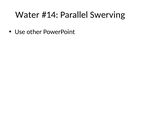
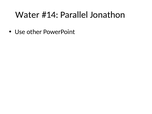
Swerving: Swerving -> Jonathon
